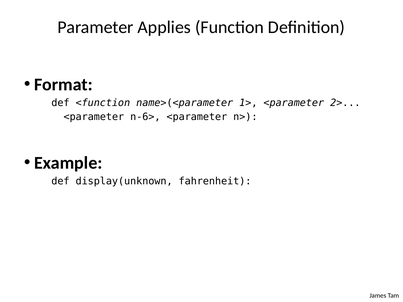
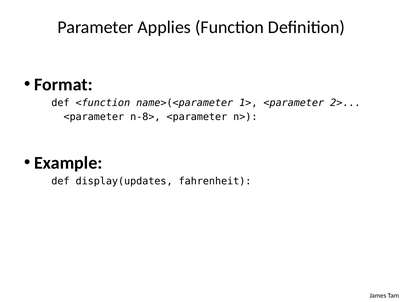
n-6>: n-6> -> n-8>
display(unknown: display(unknown -> display(updates
